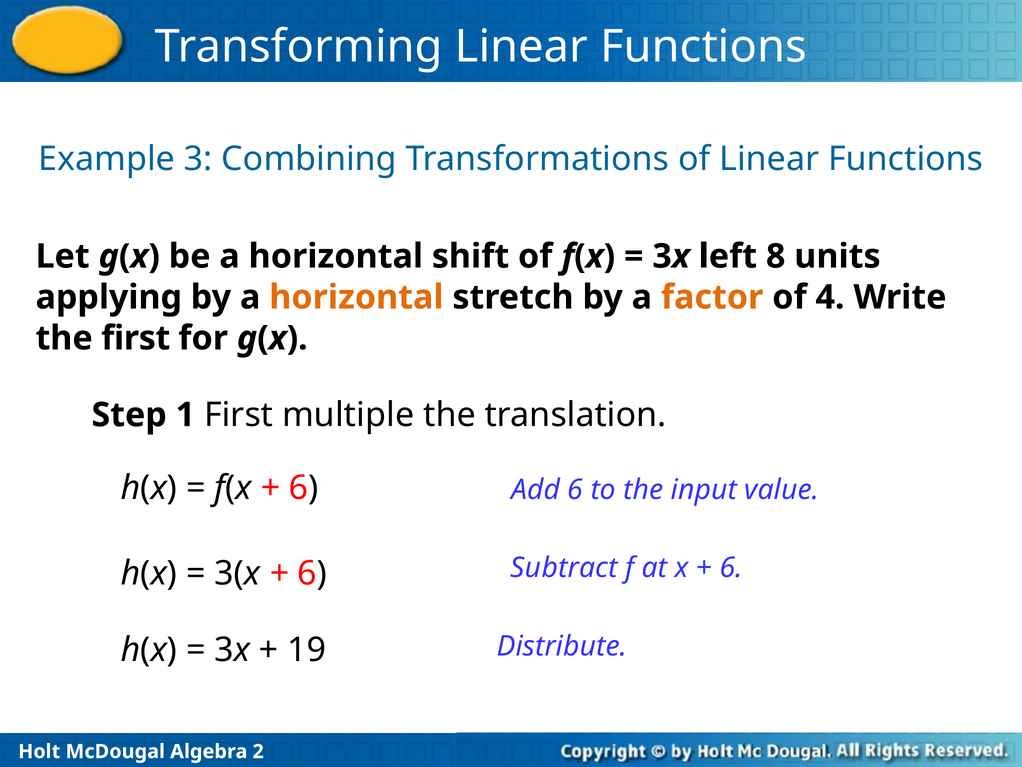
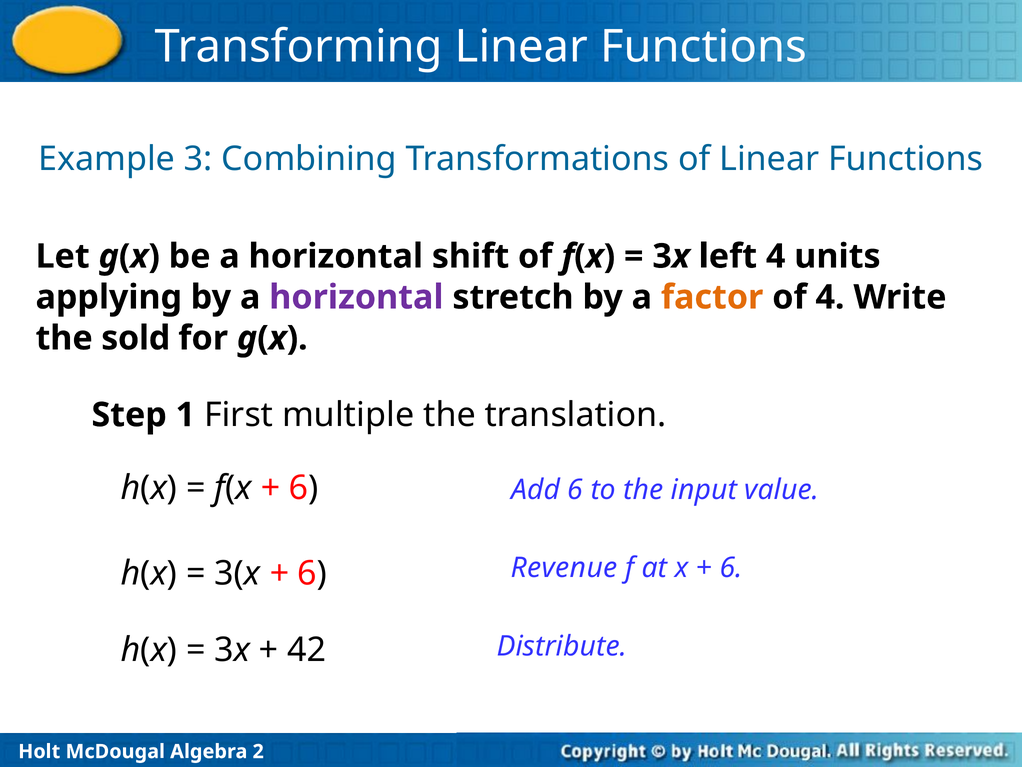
left 8: 8 -> 4
horizontal at (356, 297) colour: orange -> purple
the first: first -> sold
Subtract: Subtract -> Revenue
19: 19 -> 42
